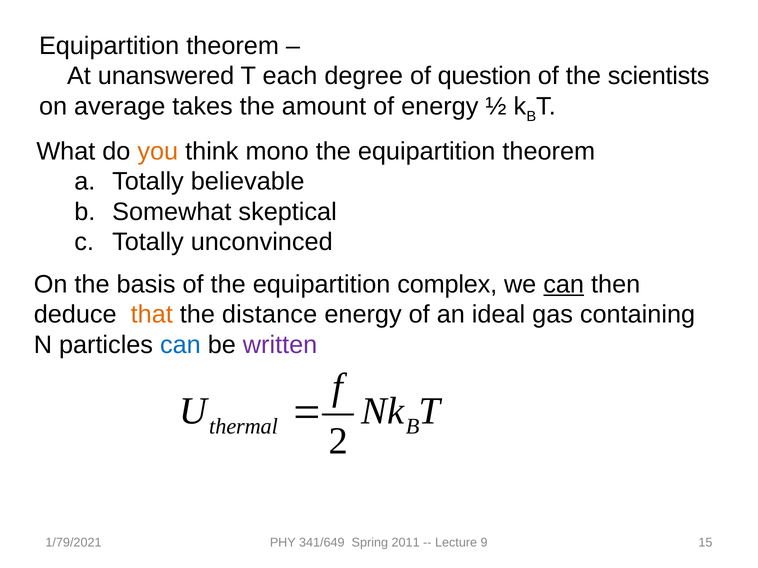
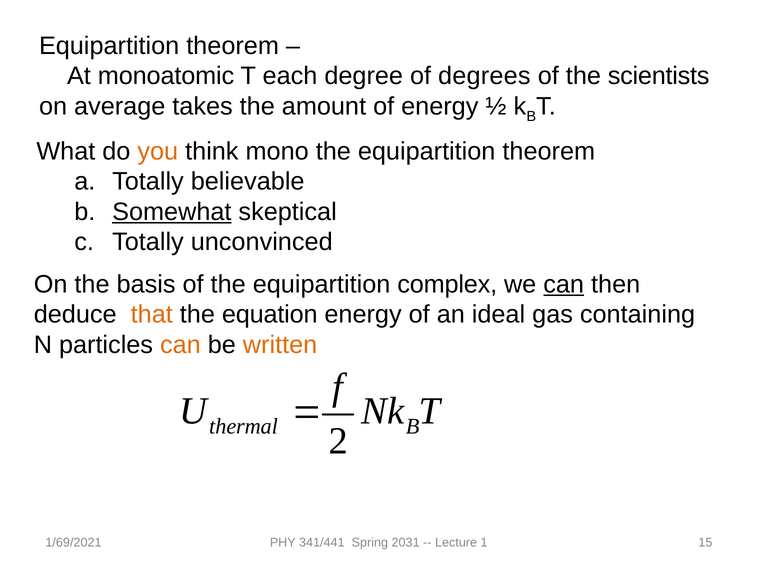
unanswered: unanswered -> monoatomic
question: question -> degrees
Somewhat underline: none -> present
distance: distance -> equation
can at (180, 345) colour: blue -> orange
written colour: purple -> orange
1/79/2021: 1/79/2021 -> 1/69/2021
341/649: 341/649 -> 341/441
2011: 2011 -> 2031
9: 9 -> 1
